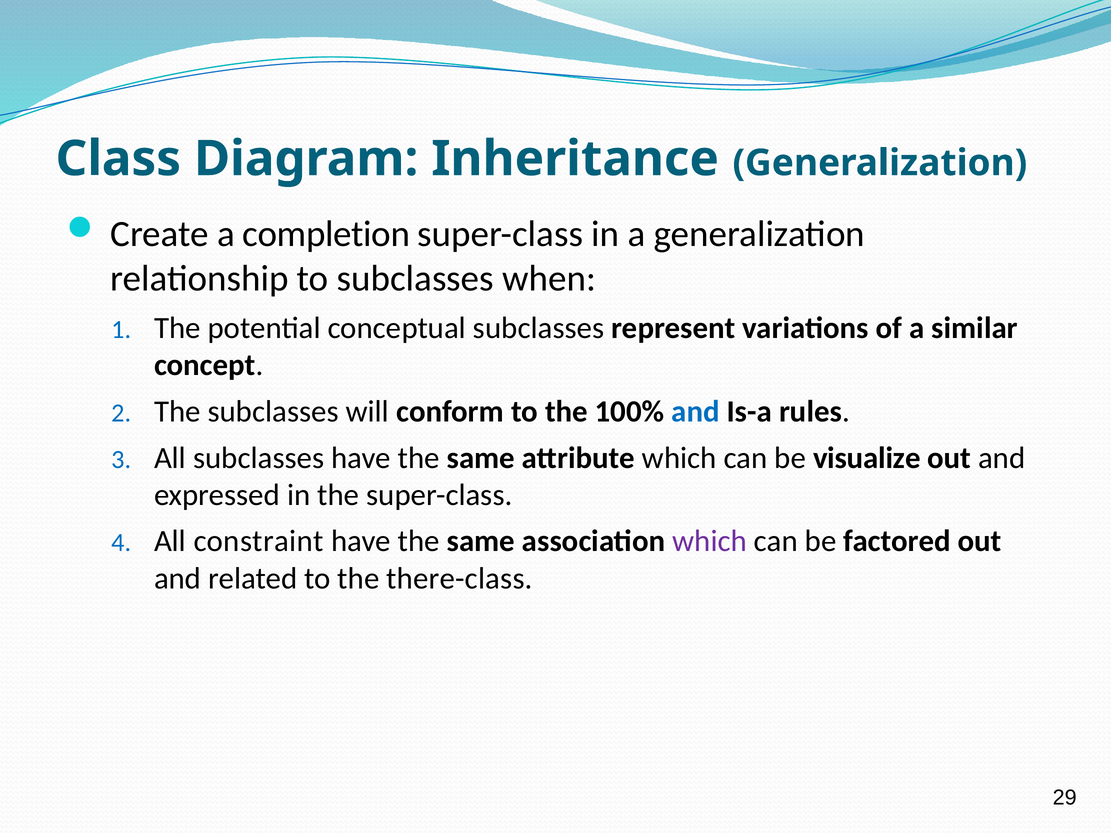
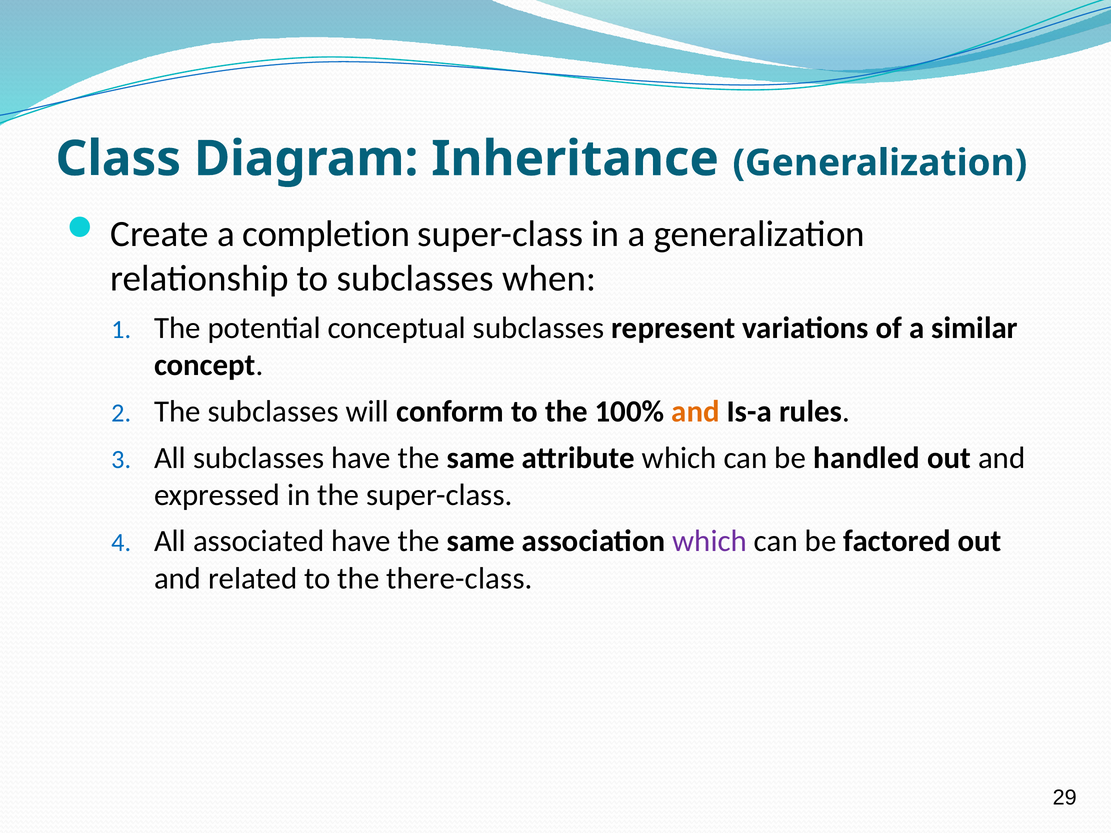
and at (696, 412) colour: blue -> orange
visualize: visualize -> handled
constraint: constraint -> associated
